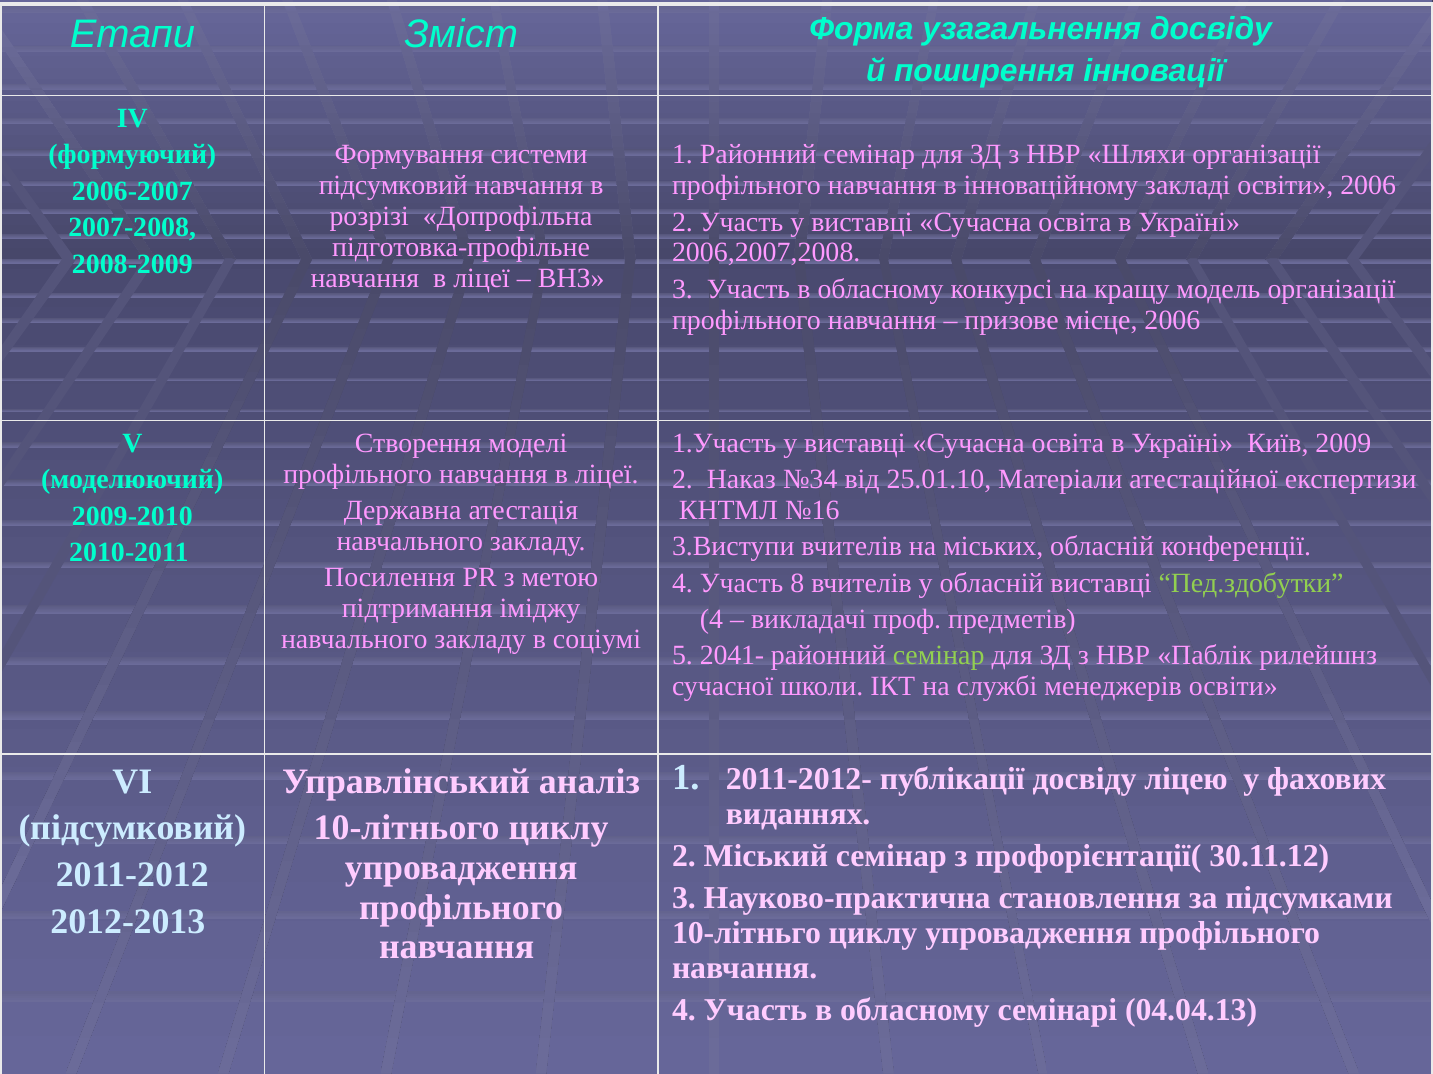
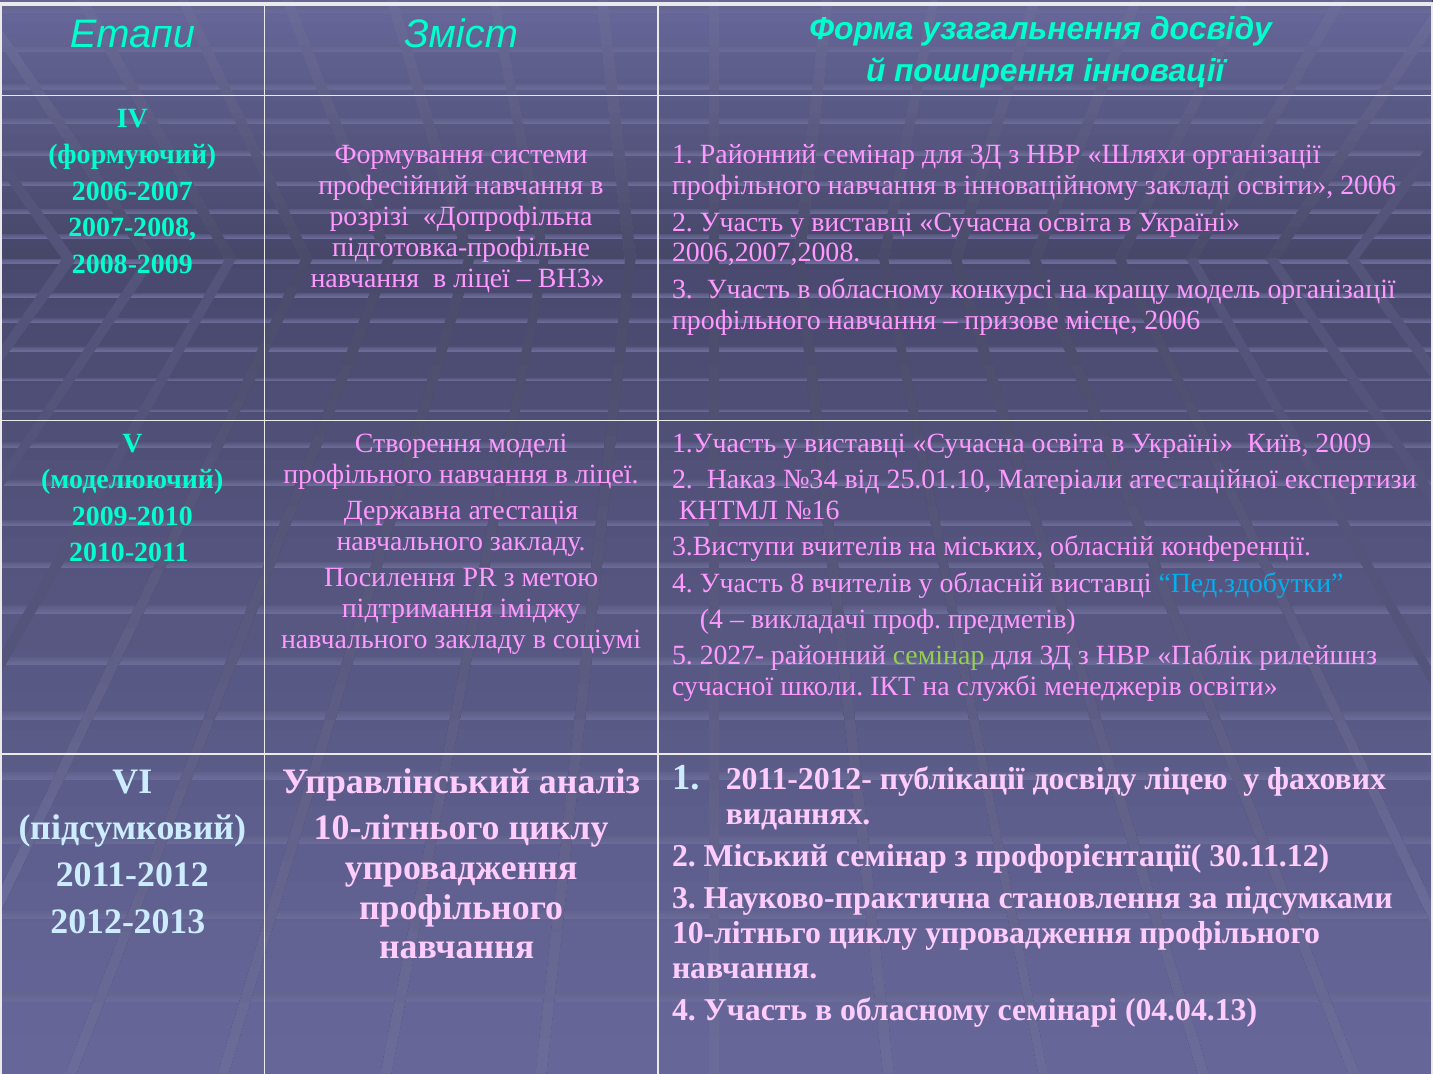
підсумковий at (393, 186): підсумковий -> професійний
Пед.здобутки colour: light green -> light blue
2041-: 2041- -> 2027-
